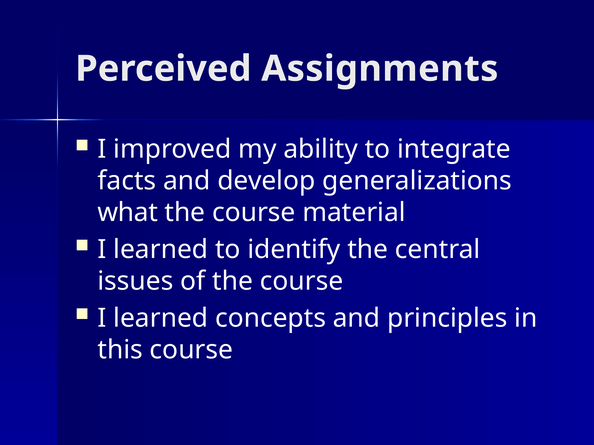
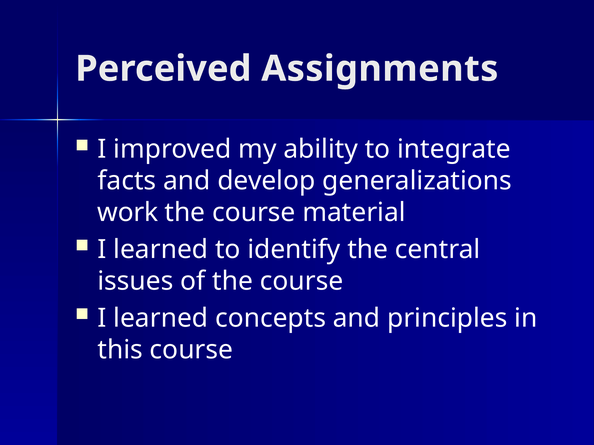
what: what -> work
